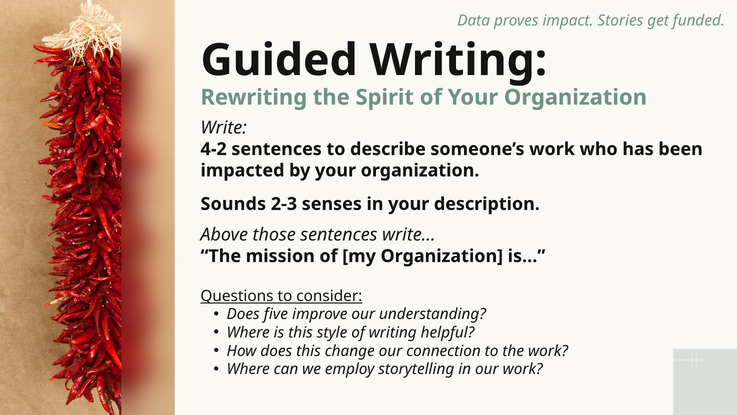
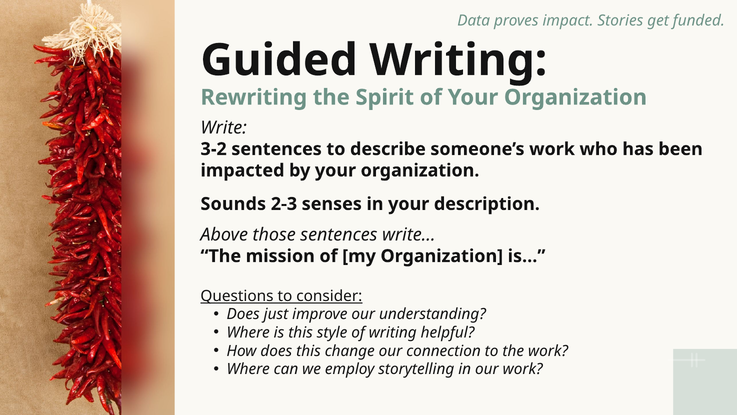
4-2: 4-2 -> 3-2
five: five -> just
